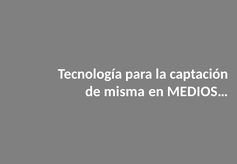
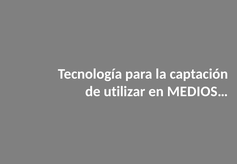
misma: misma -> utilizar
